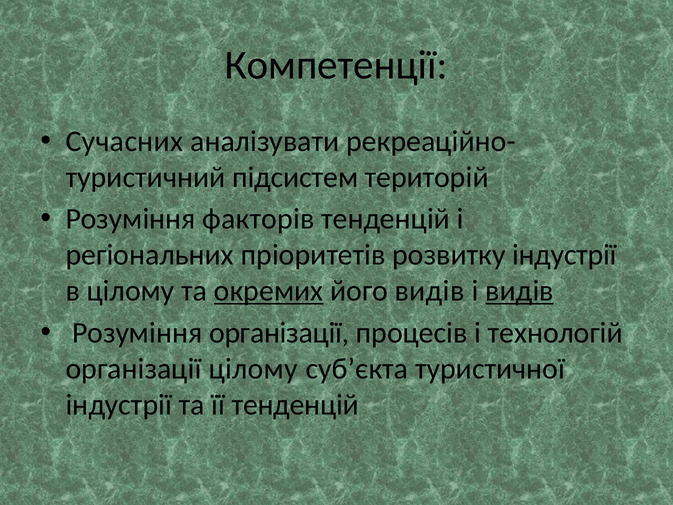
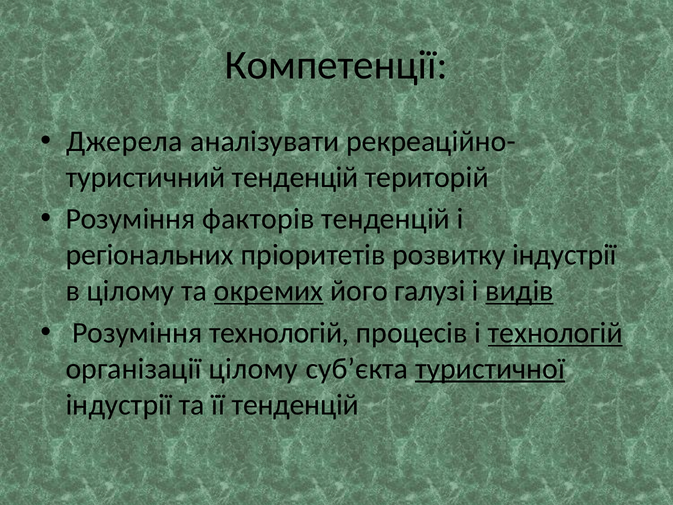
Сучасних: Сучасних -> Джерела
підсистем at (295, 177): підсистем -> тенденцій
його видів: видів -> галузі
Розуміння організації: організації -> технологій
технологій at (555, 333) underline: none -> present
туристичної underline: none -> present
